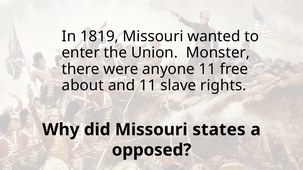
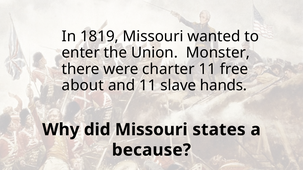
anyone: anyone -> charter
rights: rights -> hands
opposed: opposed -> because
